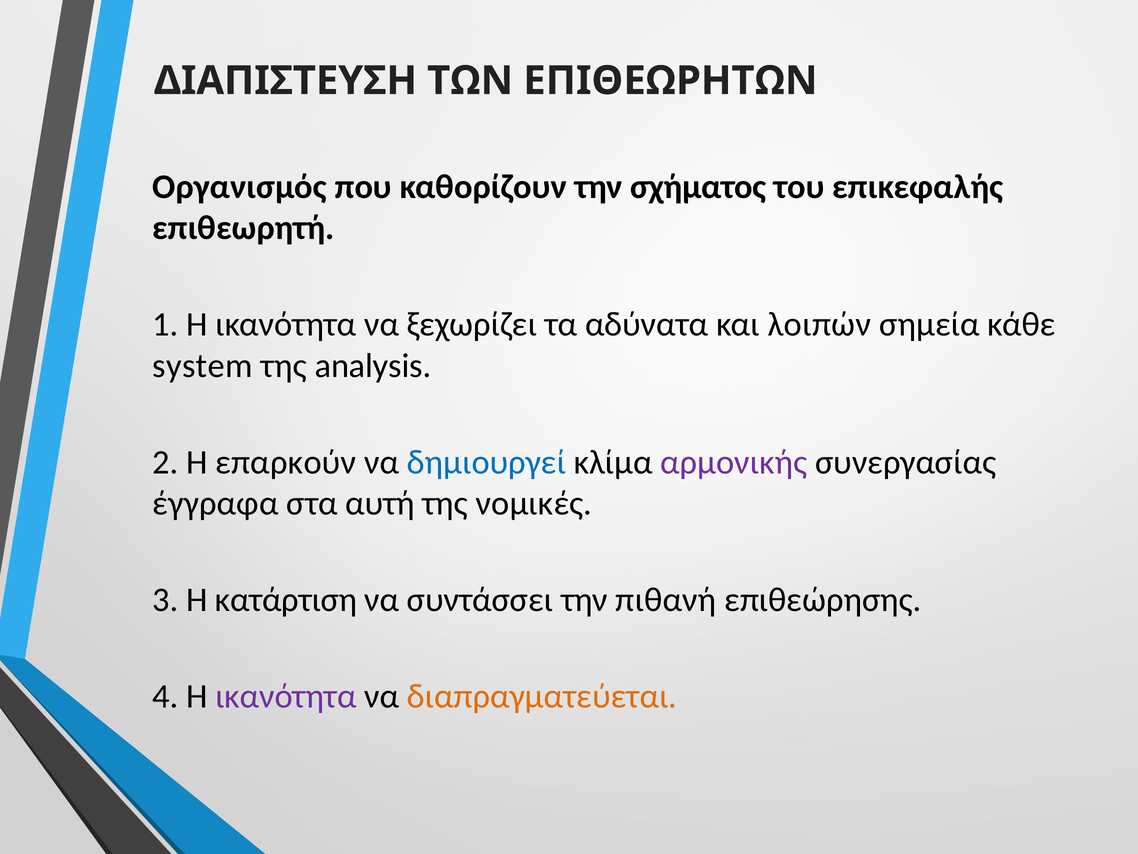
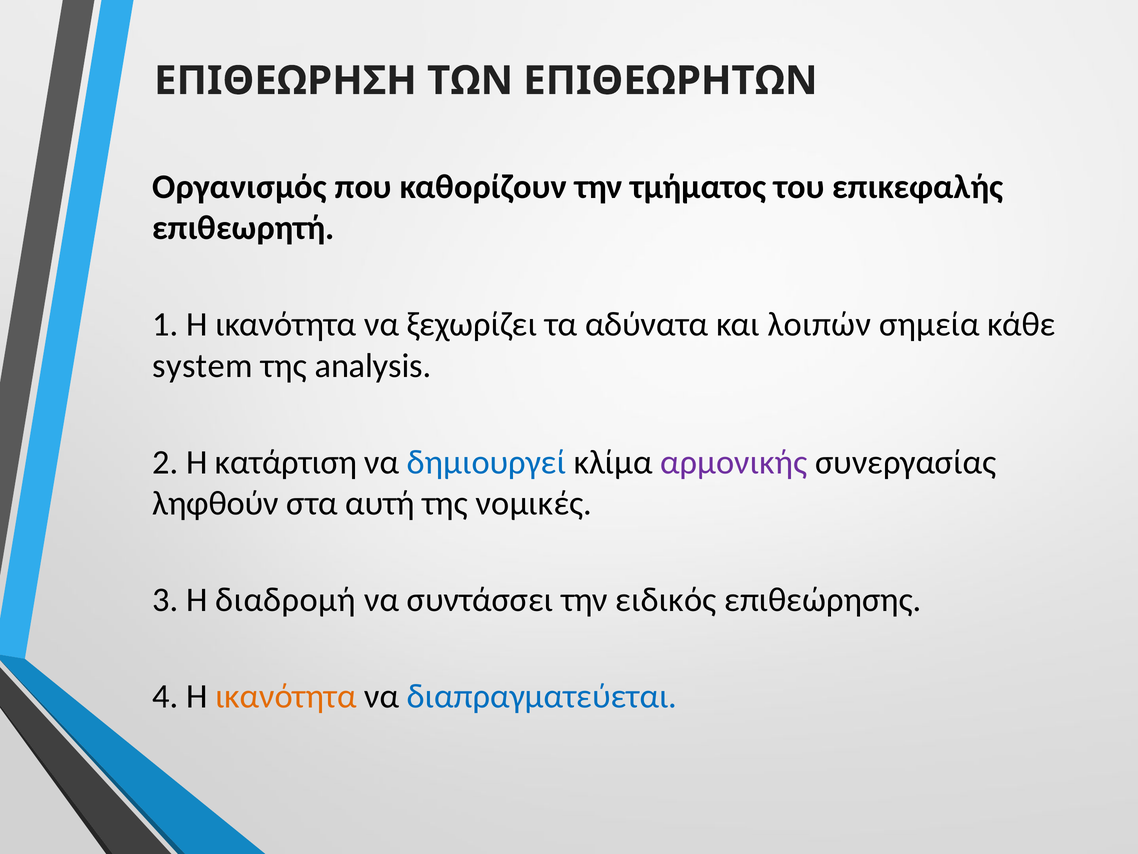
ΔΙΑΠΙΣΤΕΥΣΗ: ΔΙΑΠΙΣΤΕΥΣΗ -> ΕΠΙΘΕΩΡΗΣΗ
σχήματος: σχήματος -> τμήματος
επαρκούν: επαρκούν -> κατάρτιση
έγγραφα: έγγραφα -> ληφθούν
κατάρτιση: κατάρτιση -> διαδρομή
πιθανή: πιθανή -> ειδικός
ικανότητα at (286, 696) colour: purple -> orange
διαπραγματεύεται colour: orange -> blue
